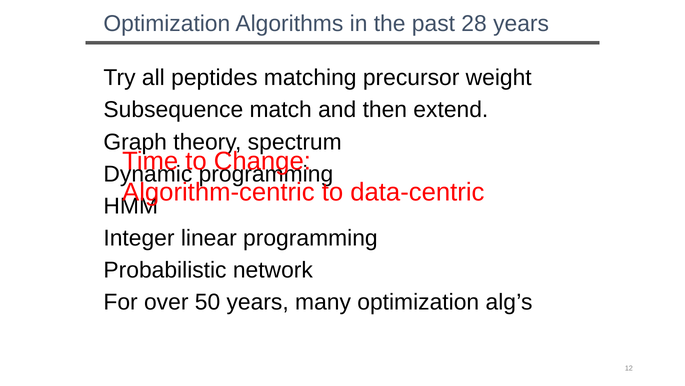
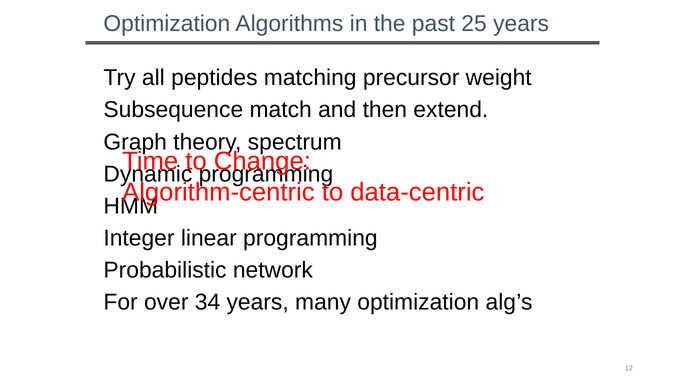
28: 28 -> 25
50: 50 -> 34
